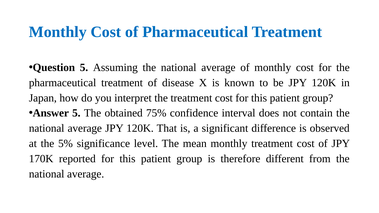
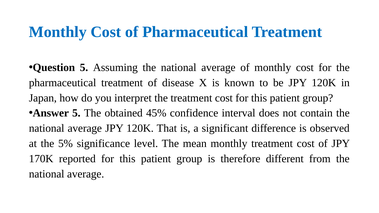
75%: 75% -> 45%
